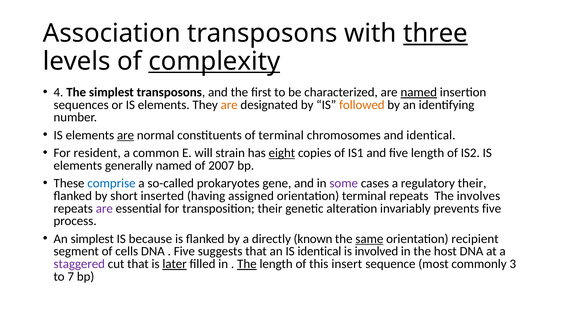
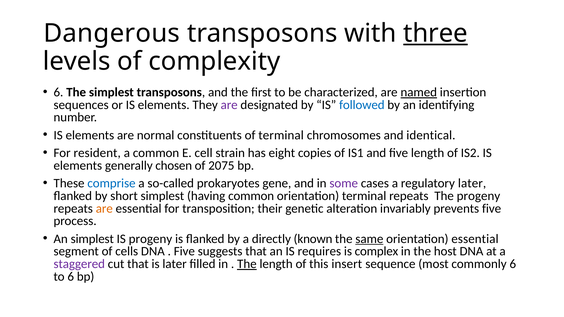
Association: Association -> Dangerous
complexity underline: present -> none
4 at (58, 92): 4 -> 6
are at (229, 105) colour: orange -> purple
followed colour: orange -> blue
are at (126, 135) underline: present -> none
will: will -> cell
eight underline: present -> none
generally named: named -> chosen
2007: 2007 -> 2075
regulatory their: their -> later
short inserted: inserted -> simplest
having assigned: assigned -> common
The involves: involves -> progeny
are at (104, 209) colour: purple -> orange
IS because: because -> progeny
orientation recipient: recipient -> essential
IS identical: identical -> requires
involved: involved -> complex
later at (175, 264) underline: present -> none
commonly 3: 3 -> 6
to 7: 7 -> 6
